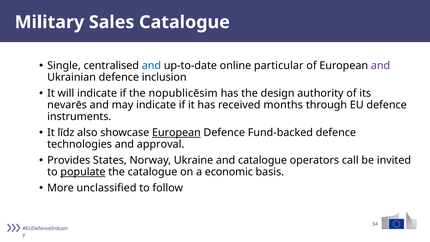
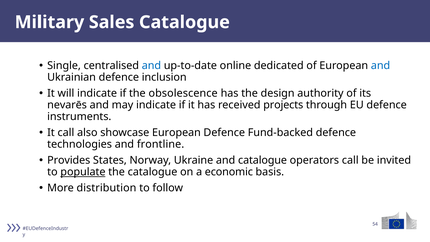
particular: particular -> dedicated
and at (381, 66) colour: purple -> blue
nopublicēsim: nopublicēsim -> obsolescence
months: months -> projects
It līdz: līdz -> call
European at (176, 133) underline: present -> none
approval: approval -> frontline
unclassified: unclassified -> distribution
